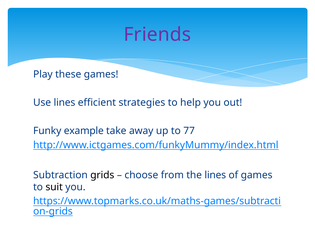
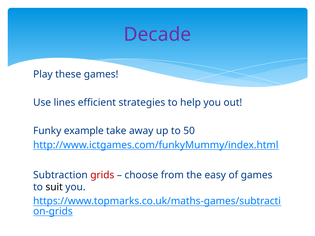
Friends: Friends -> Decade
77: 77 -> 50
grids colour: black -> red
the lines: lines -> easy
